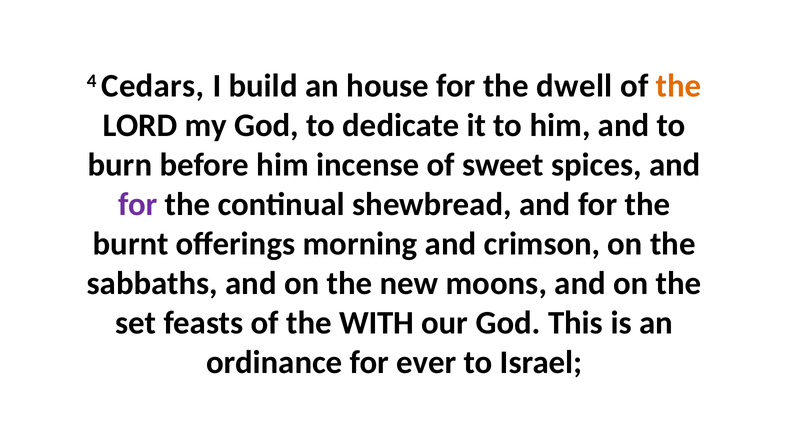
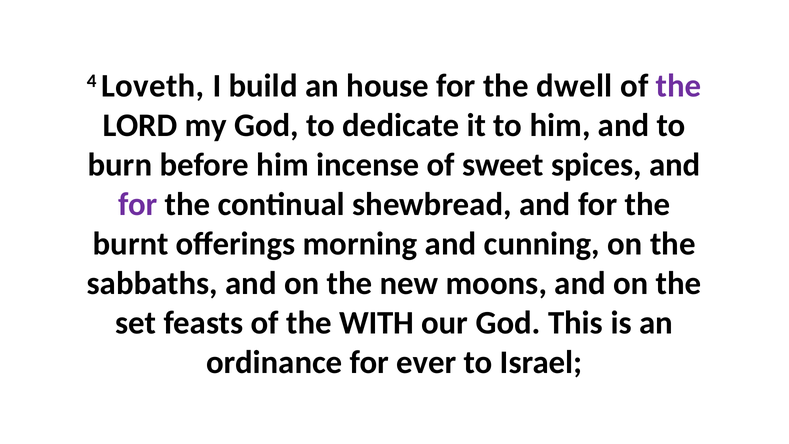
Cedars: Cedars -> Loveth
the at (679, 86) colour: orange -> purple
crimson: crimson -> cunning
